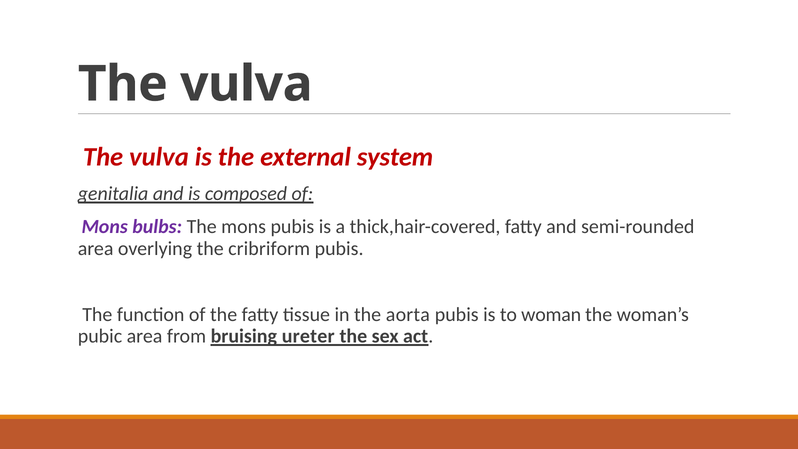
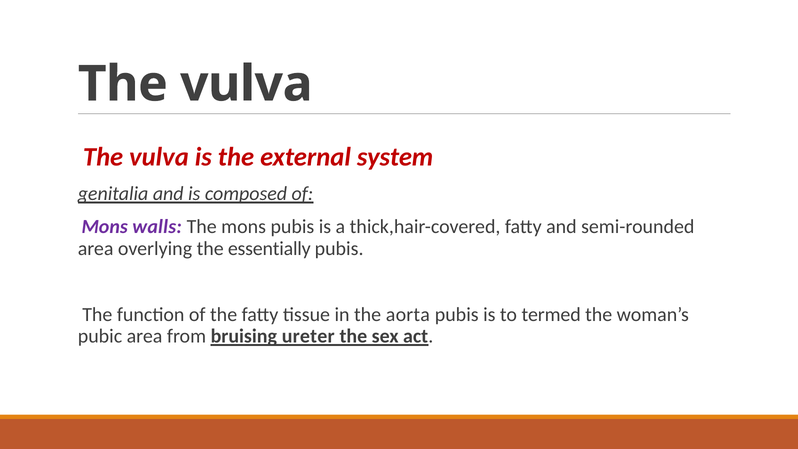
bulbs: bulbs -> walls
cribriform: cribriform -> essentially
woman: woman -> termed
